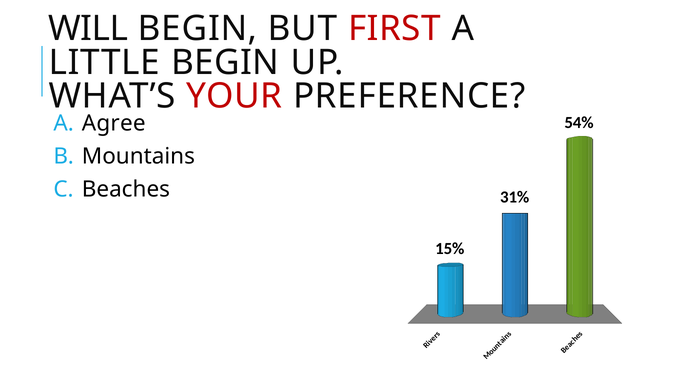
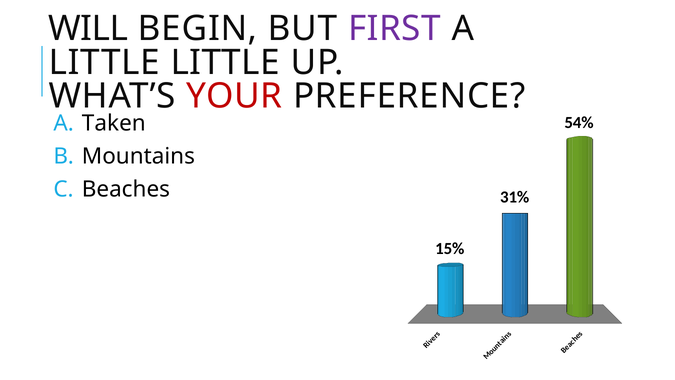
FIRST colour: red -> purple
LITTLE BEGIN: BEGIN -> LITTLE
Agree: Agree -> Taken
